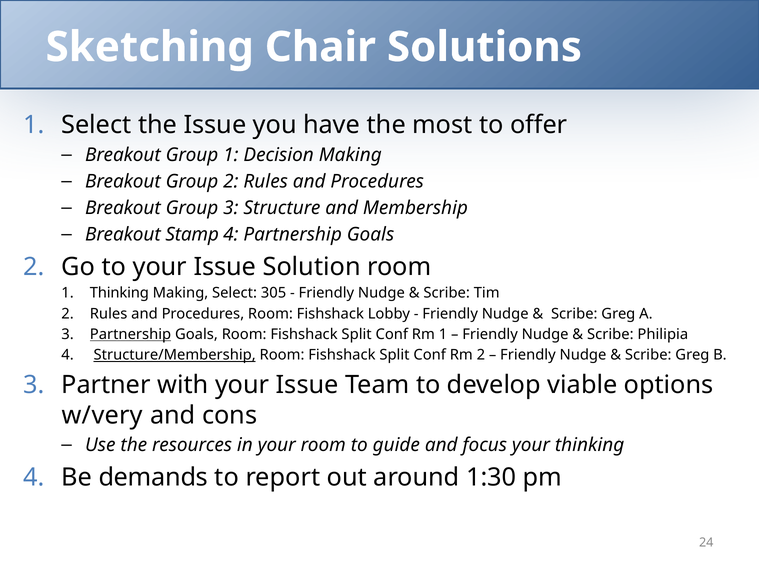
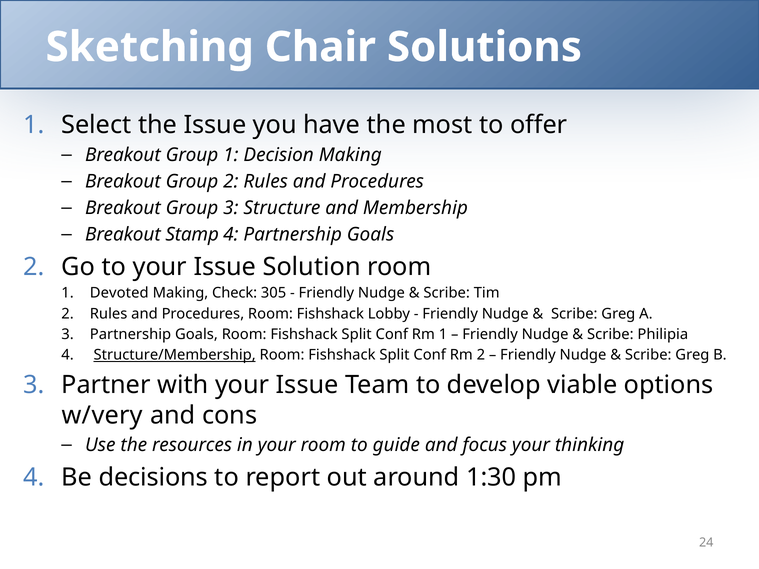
1 Thinking: Thinking -> Devoted
Making Select: Select -> Check
Partnership at (131, 334) underline: present -> none
demands: demands -> decisions
